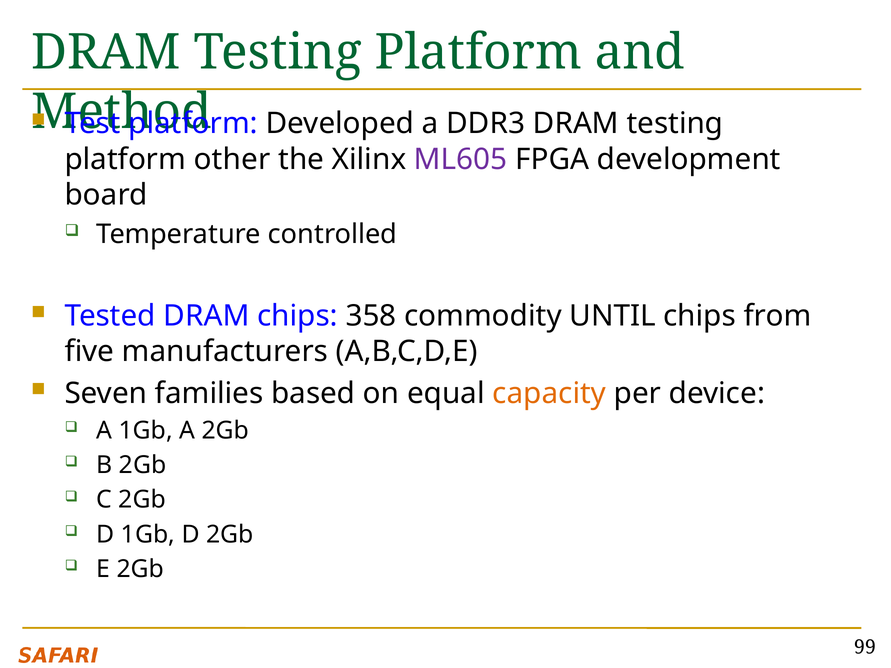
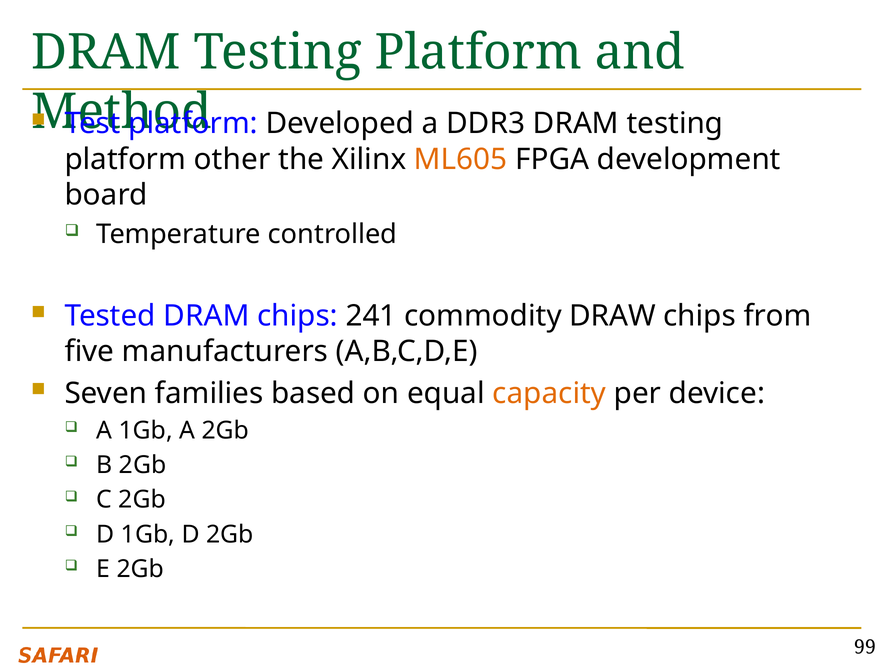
ML605 colour: purple -> orange
358: 358 -> 241
UNTIL: UNTIL -> DRAW
